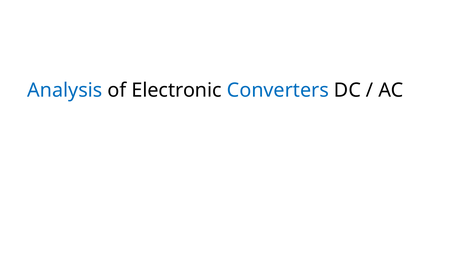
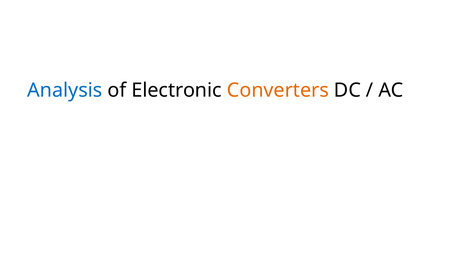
Converters colour: blue -> orange
